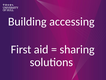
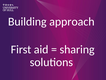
accessing: accessing -> approach
